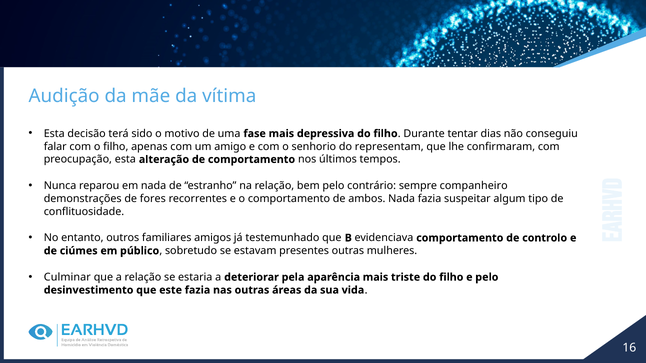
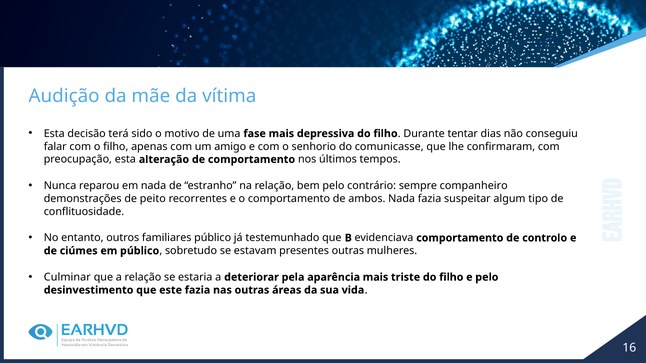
representam: representam -> comunicasse
fores: fores -> peito
familiares amigos: amigos -> público
